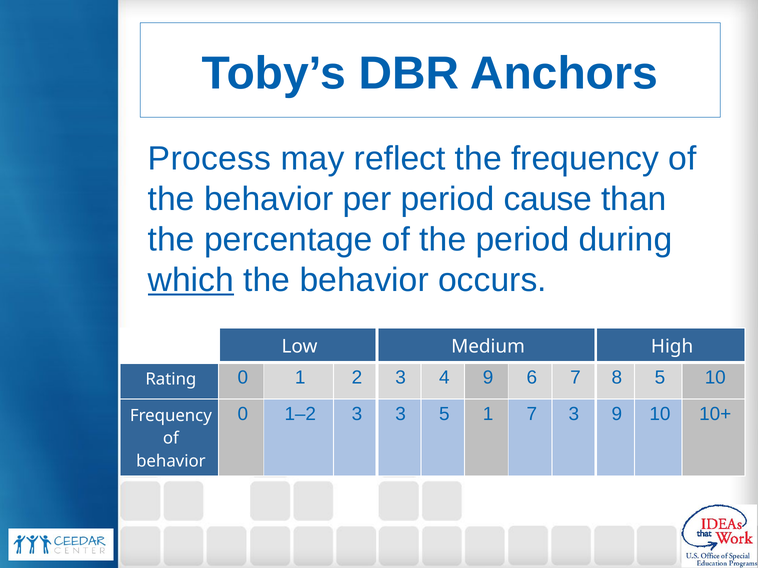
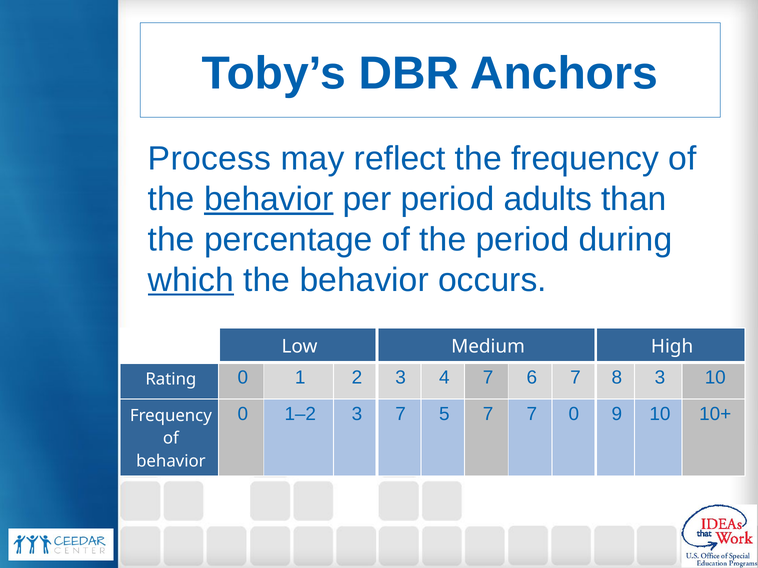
behavior at (269, 199) underline: none -> present
cause: cause -> adults
4 9: 9 -> 7
8 5: 5 -> 3
3 3: 3 -> 7
5 1: 1 -> 7
7 3: 3 -> 0
